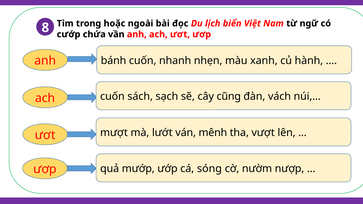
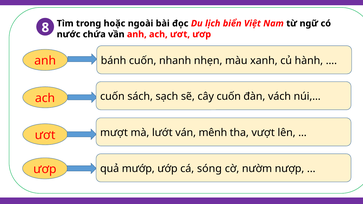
cướp: cướp -> nước
cây cũng: cũng -> cuốn
